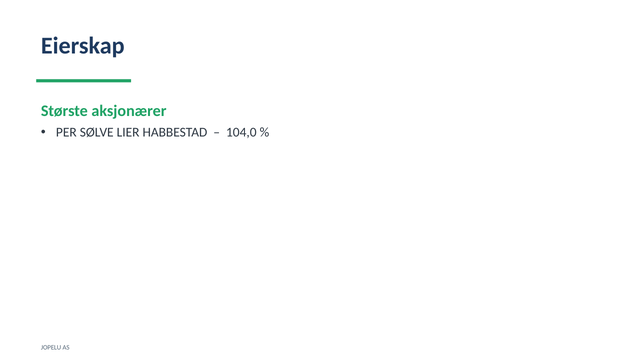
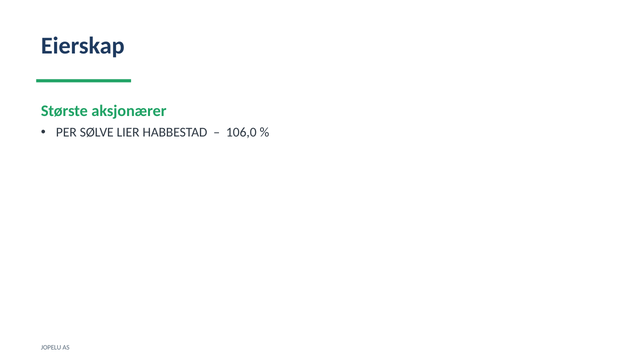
104,0: 104,0 -> 106,0
